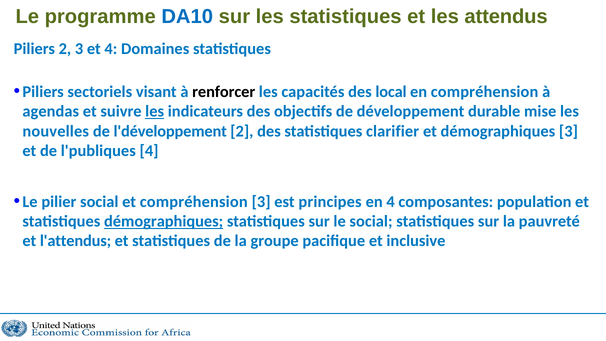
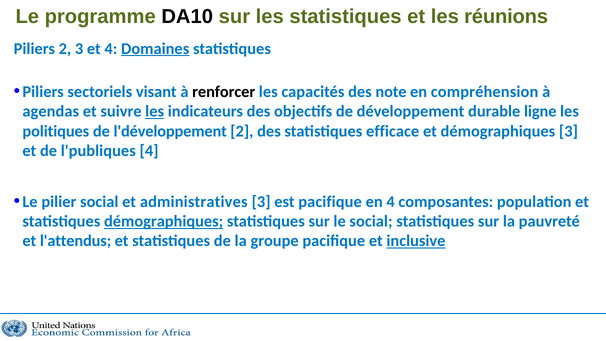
DA10 colour: blue -> black
attendus: attendus -> réunions
Domaines underline: none -> present
local: local -> note
mise: mise -> ligne
nouvelles: nouvelles -> politiques
clarifier: clarifier -> efficace
et compréhension: compréhension -> administratives
est principes: principes -> pacifique
inclusive underline: none -> present
